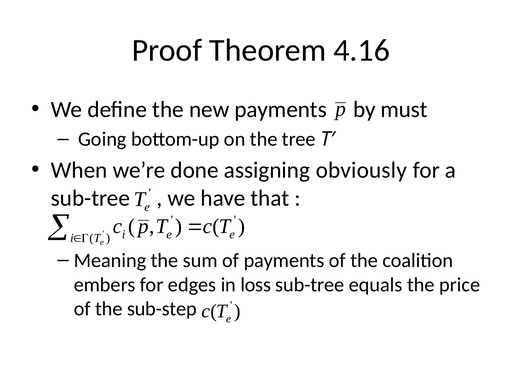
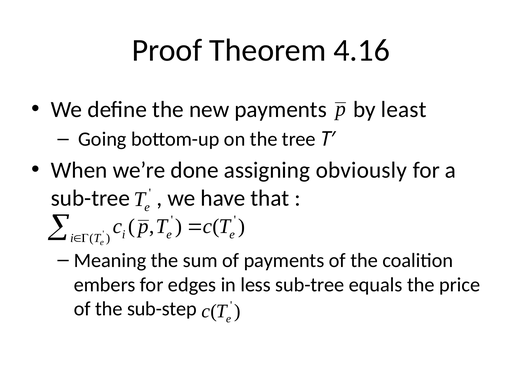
must: must -> least
loss: loss -> less
